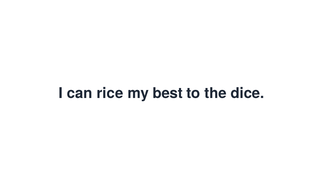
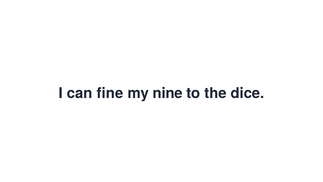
rice: rice -> fine
best: best -> nine
